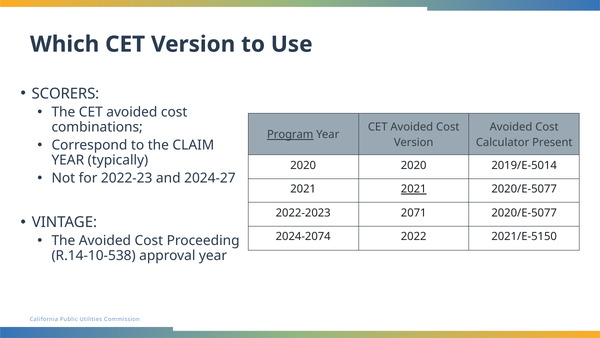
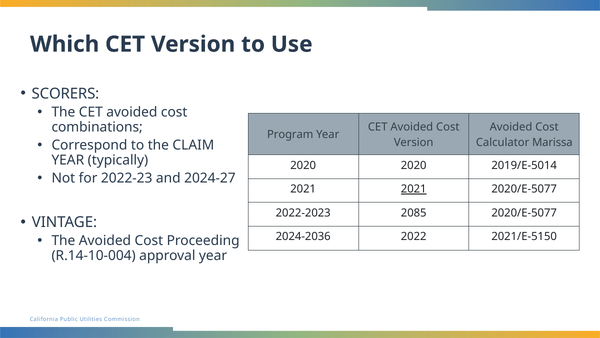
Program underline: present -> none
Present: Present -> Marissa
2071: 2071 -> 2085
2024-2074: 2024-2074 -> 2024-2036
R.14-10-538: R.14-10-538 -> R.14-10-004
